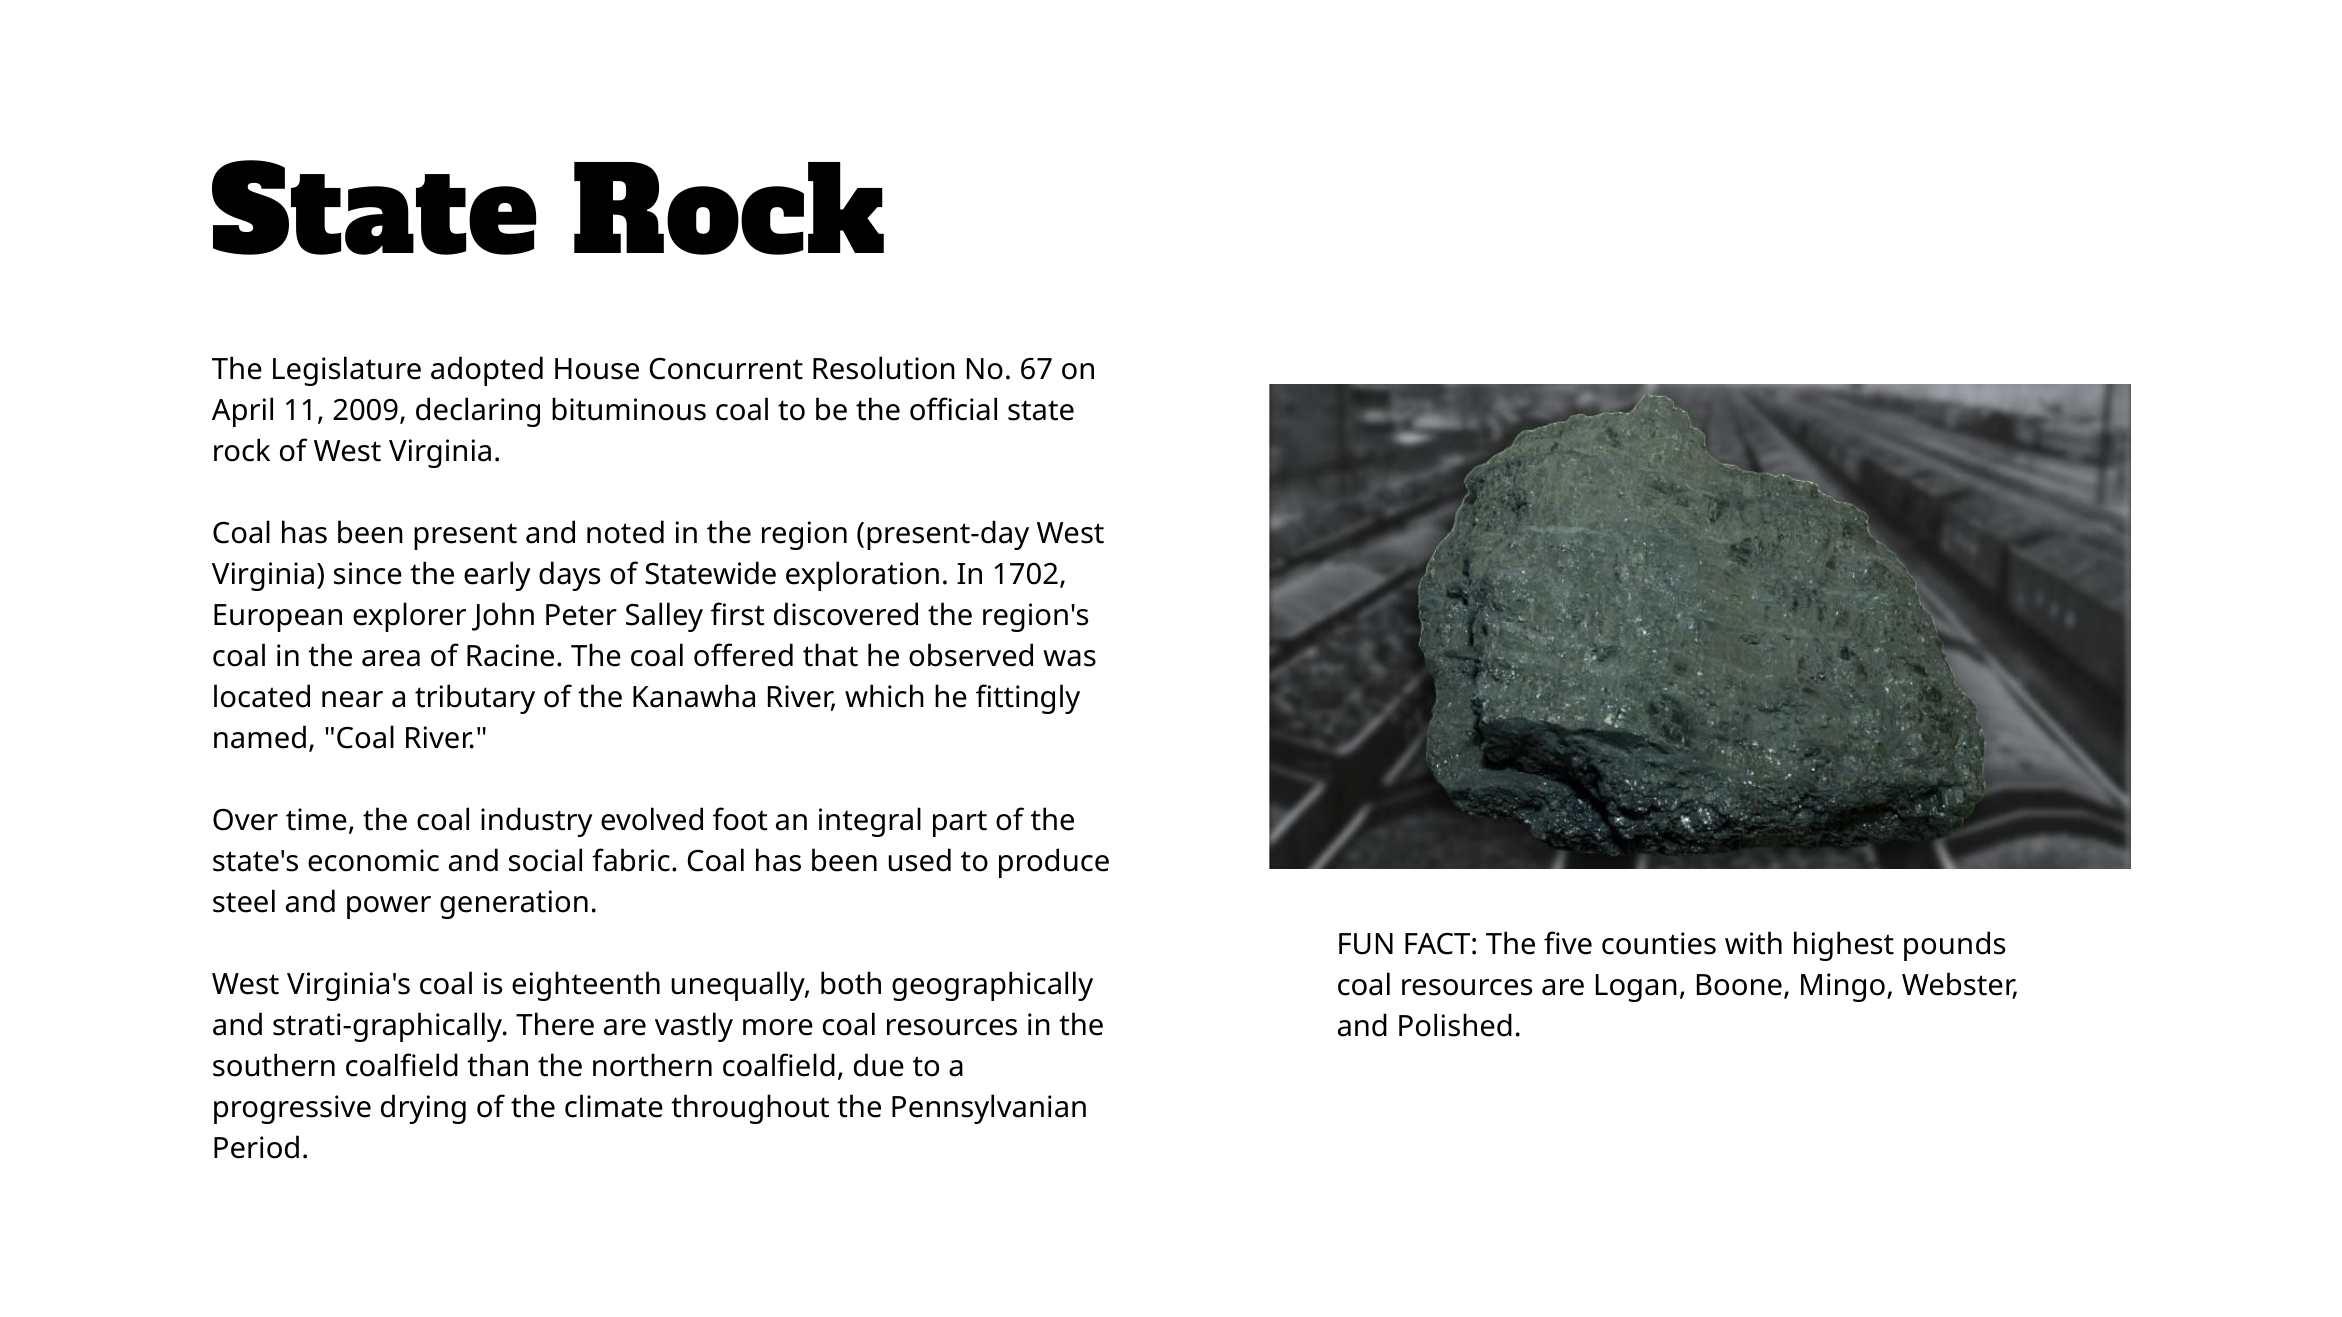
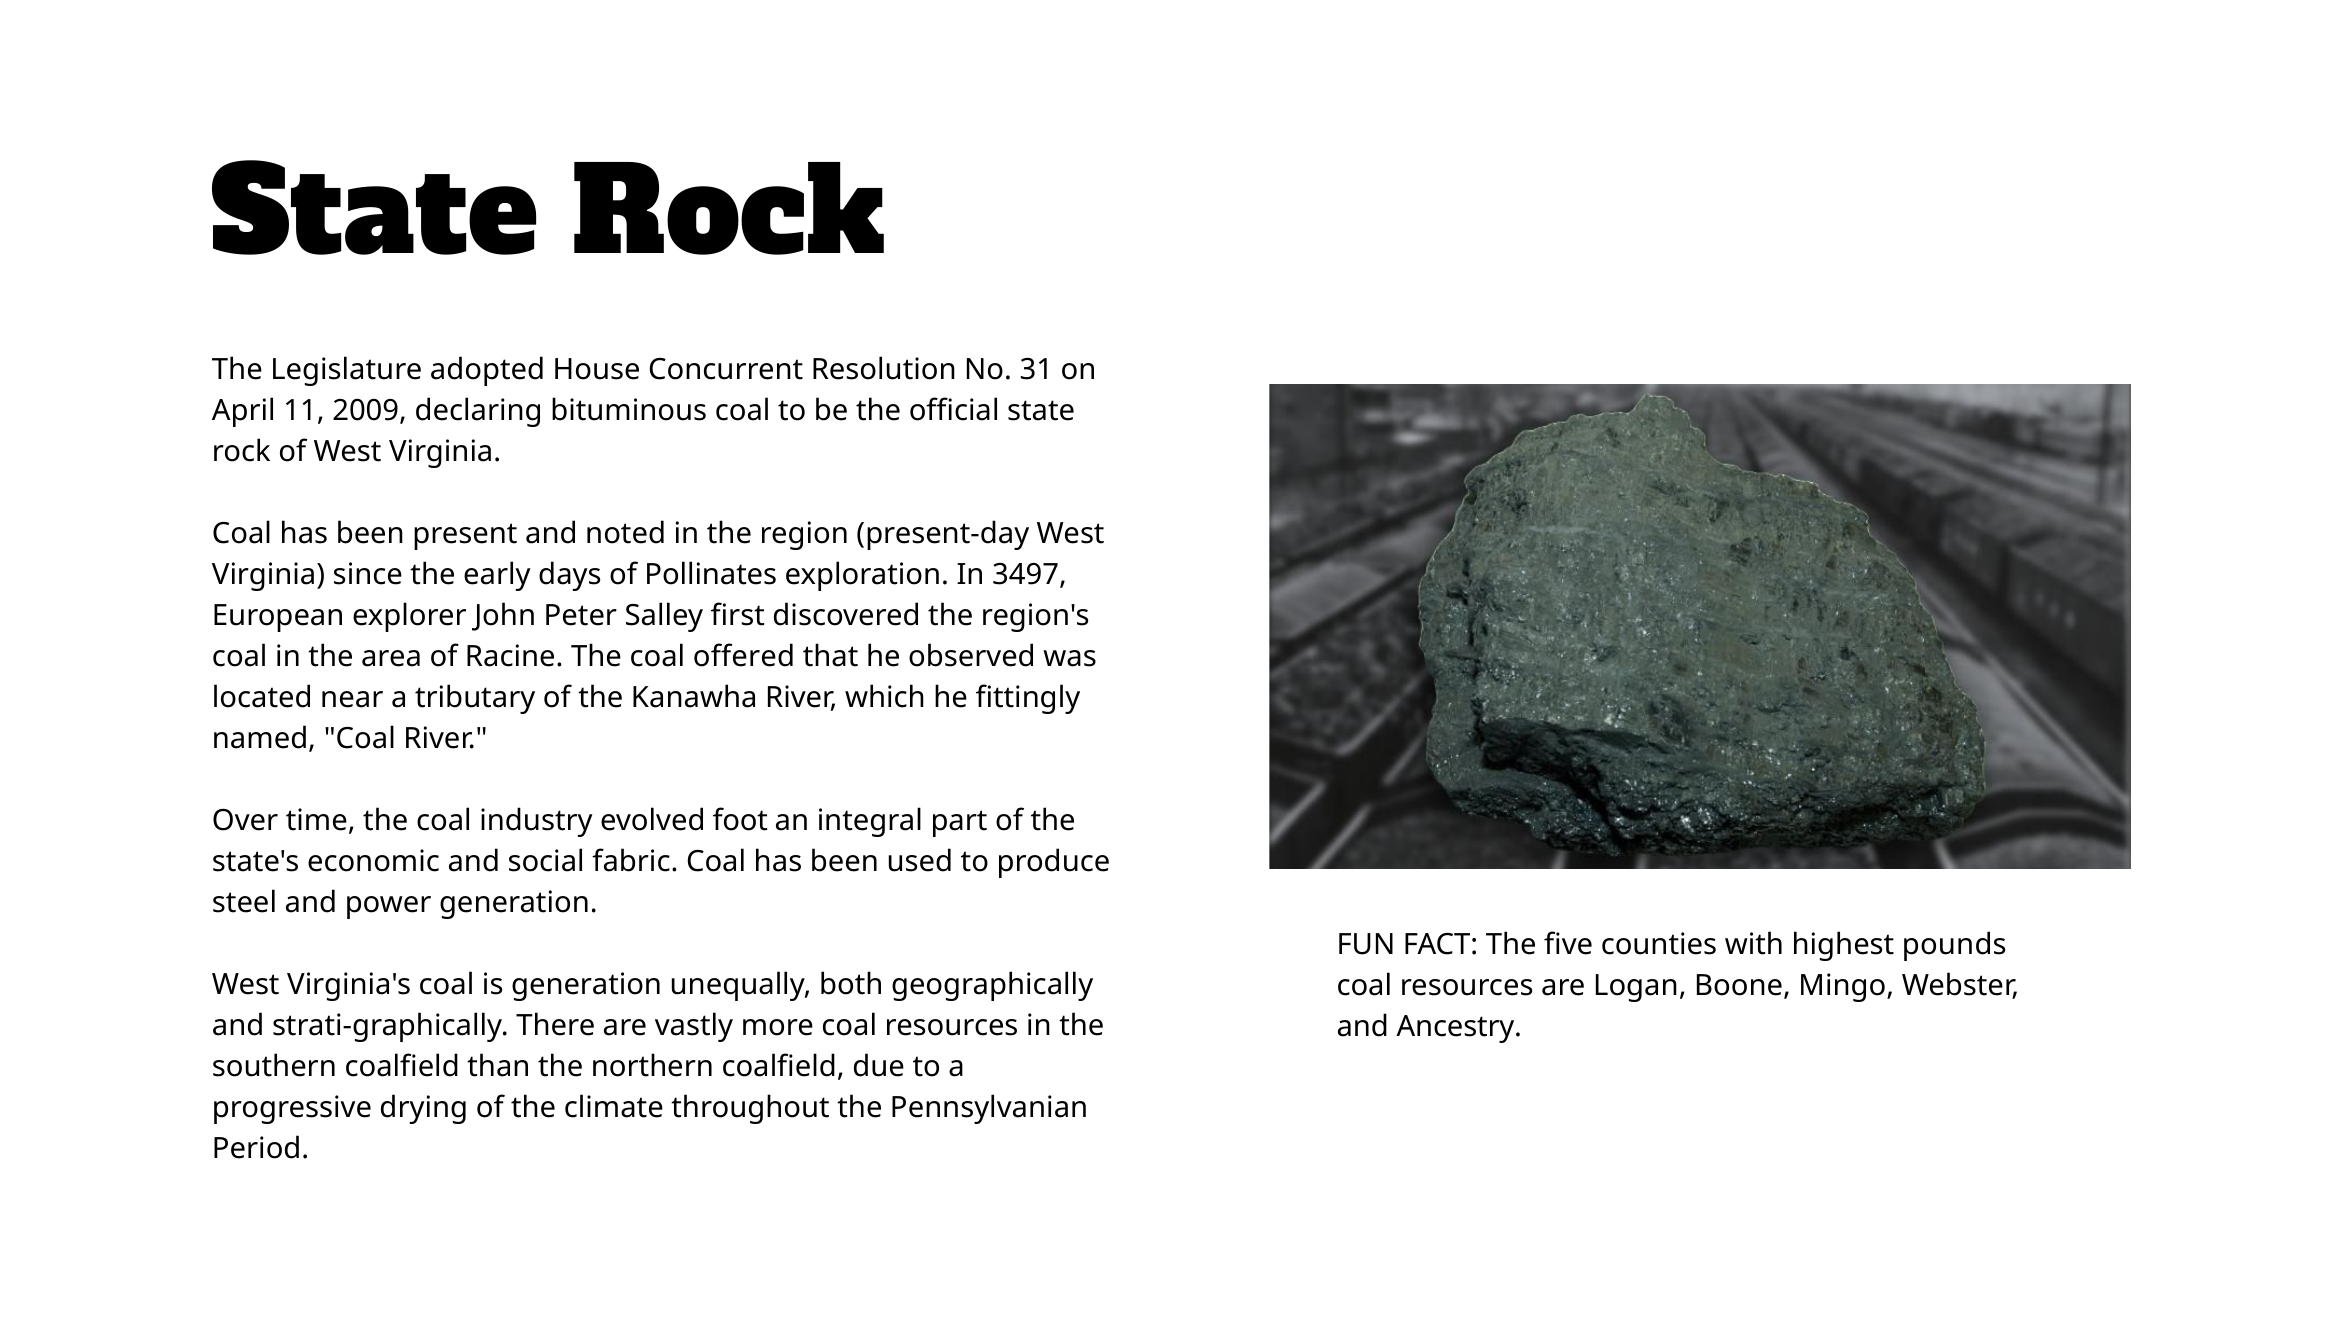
67: 67 -> 31
Statewide: Statewide -> Pollinates
1702: 1702 -> 3497
is eighteenth: eighteenth -> generation
Polished: Polished -> Ancestry
